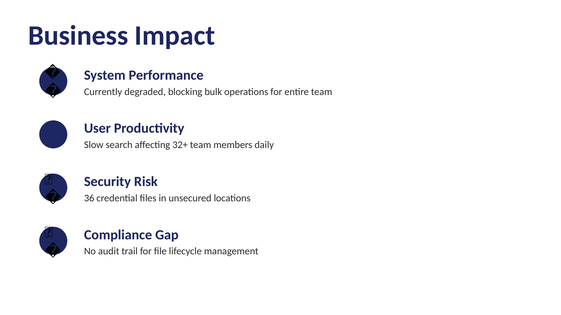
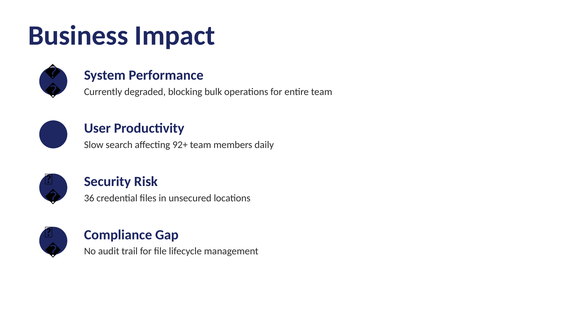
32+: 32+ -> 92+
